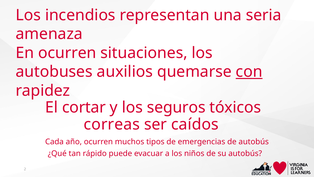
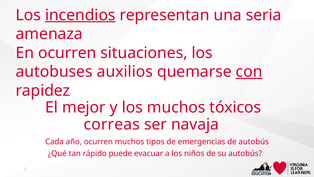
incendios underline: none -> present
cortar: cortar -> mejor
los seguros: seguros -> muchos
caídos: caídos -> navaja
